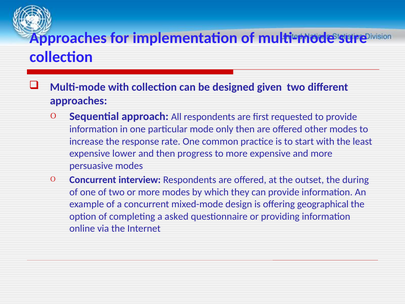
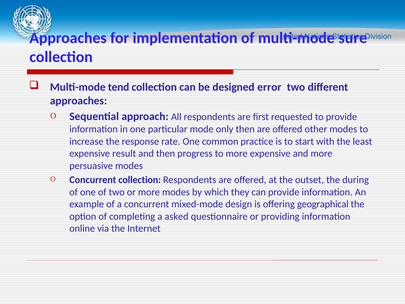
Multi-mode with: with -> tend
given: given -> error
lower: lower -> result
Concurrent interview: interview -> collection
